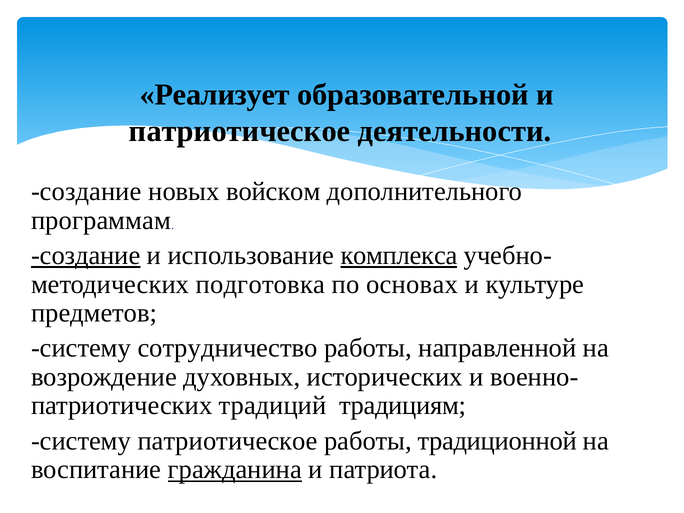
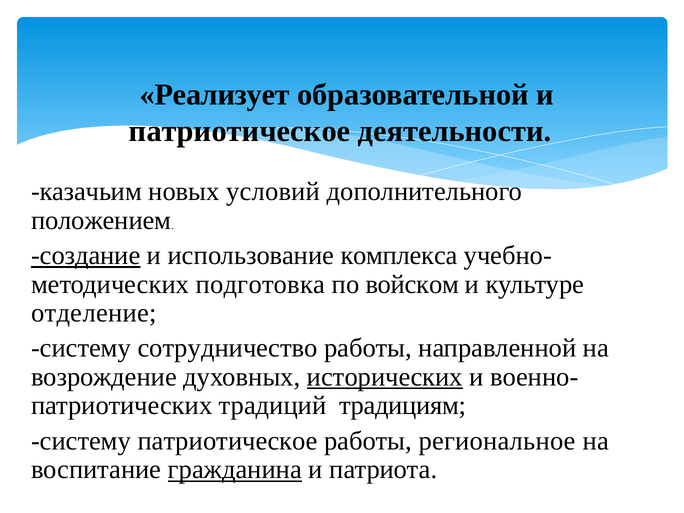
создание at (86, 192): создание -> казачьим
войском: войском -> условий
программам: программам -> положением
комплекса underline: present -> none
основах: основах -> войском
предметов: предметов -> отделение
исторических underline: none -> present
традиционной: традиционной -> региональное
